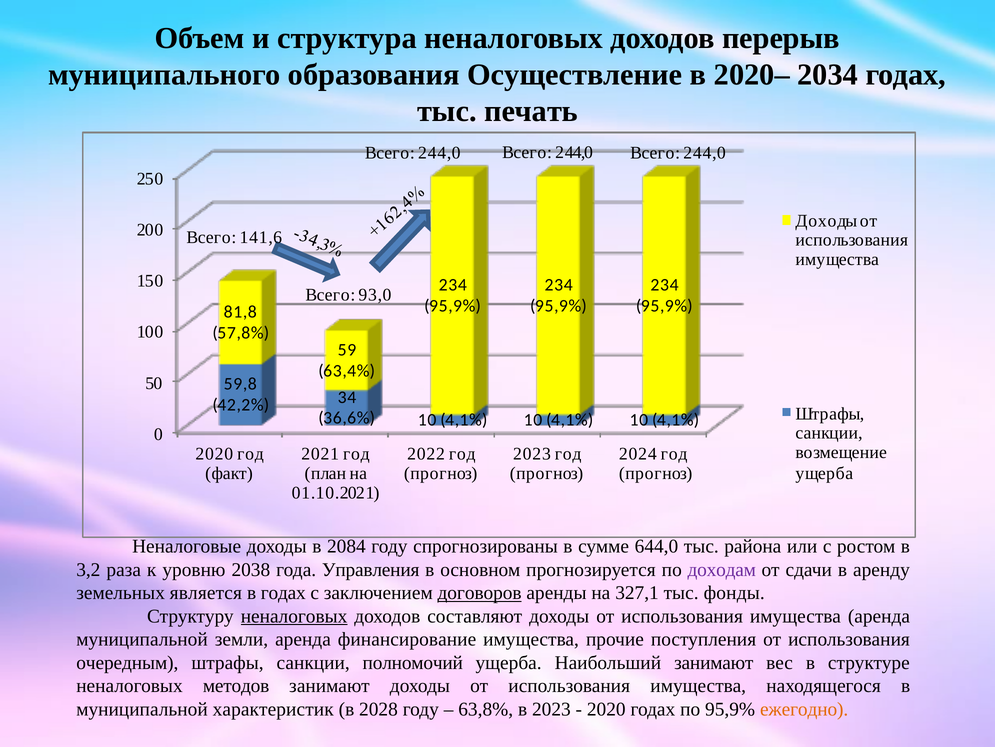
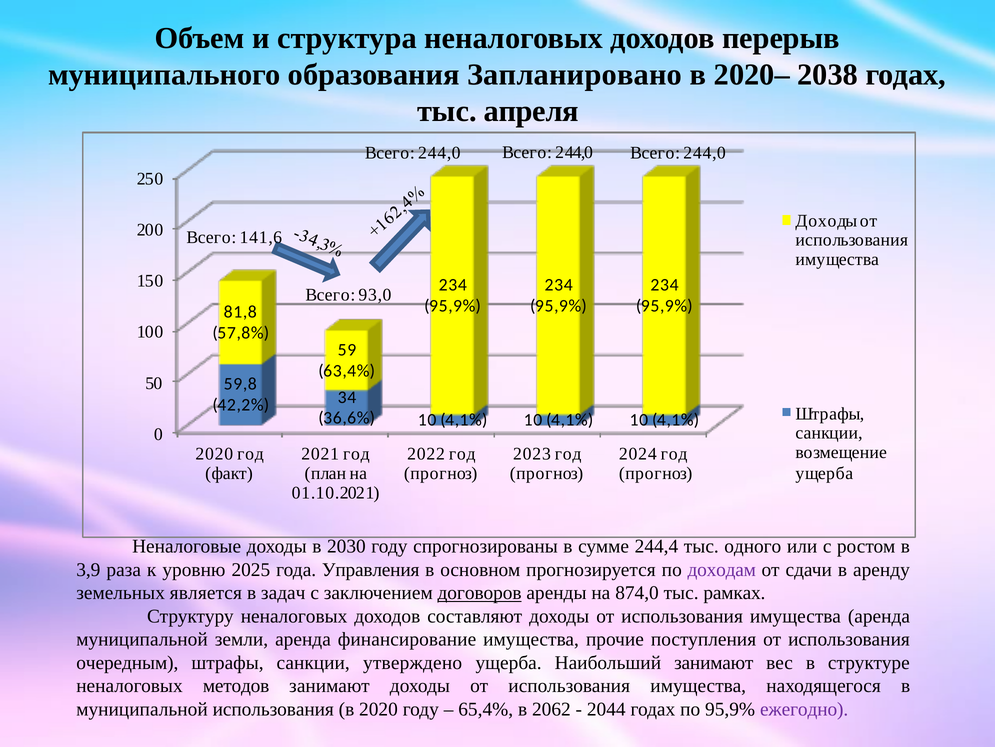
Осуществление: Осуществление -> Запланировано
2034: 2034 -> 2038
печать: печать -> апреля
2084: 2084 -> 2030
644,0: 644,0 -> 244,4
района: района -> одного
3,2: 3,2 -> 3,9
2038: 2038 -> 2025
в годах: годах -> задач
327,1: 327,1 -> 874,0
фонды: фонды -> рамках
неналоговых at (294, 616) underline: present -> none
полномочий: полномочий -> утверждено
муниципальной характеристик: характеристик -> использования
в 2028: 2028 -> 2020
63,8%: 63,8% -> 65,4%
в 2023: 2023 -> 2062
2020 at (606, 709): 2020 -> 2044
ежегодно colour: orange -> purple
